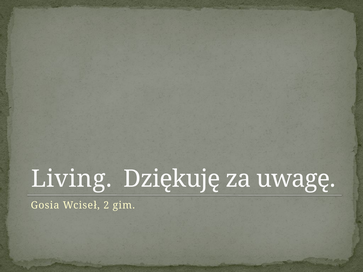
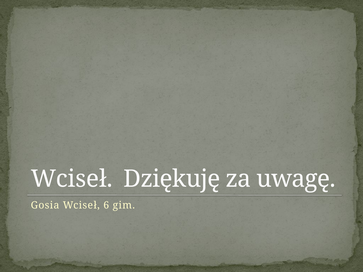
Living at (71, 179): Living -> Wciseł
2: 2 -> 6
